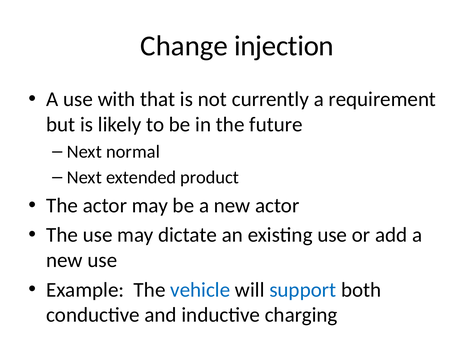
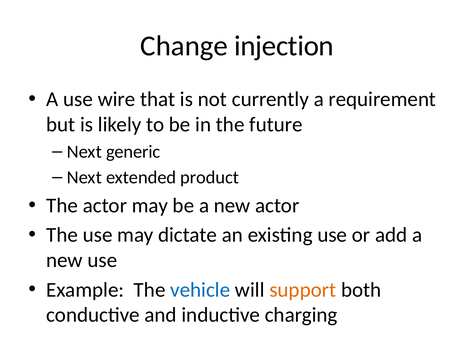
with: with -> wire
normal: normal -> generic
support colour: blue -> orange
